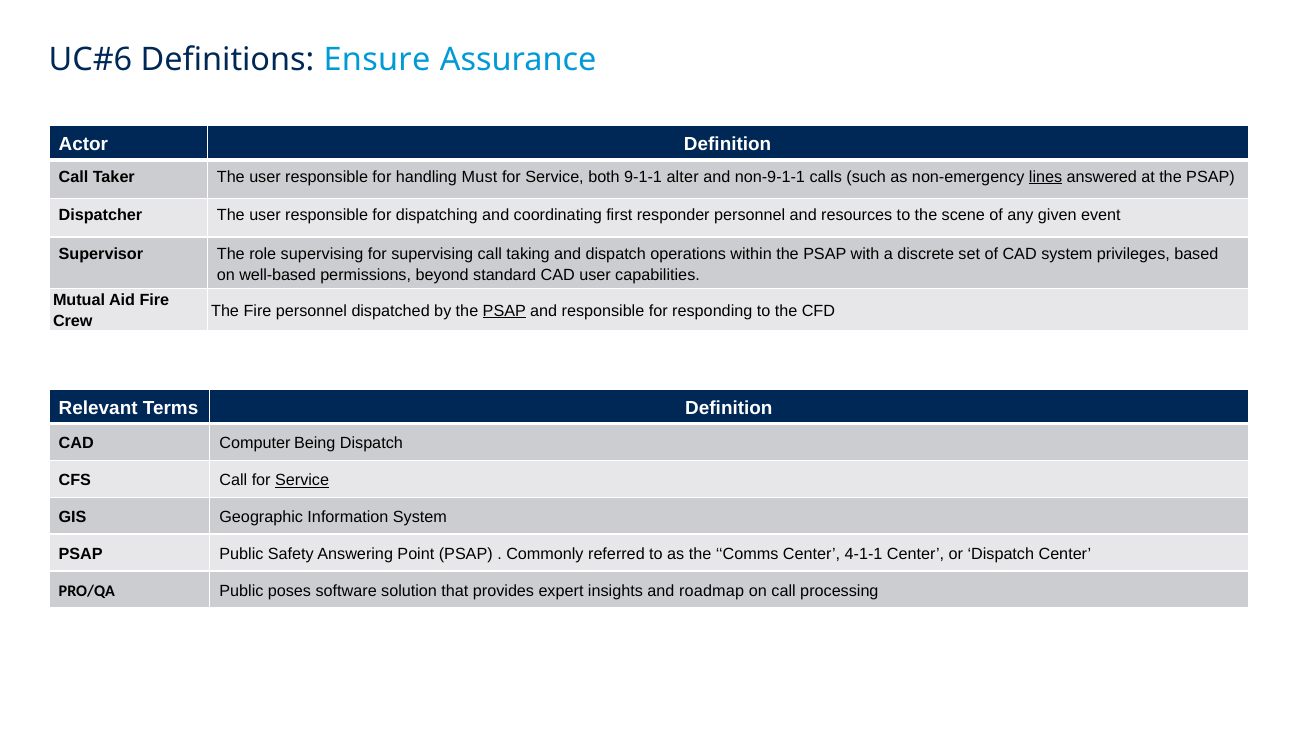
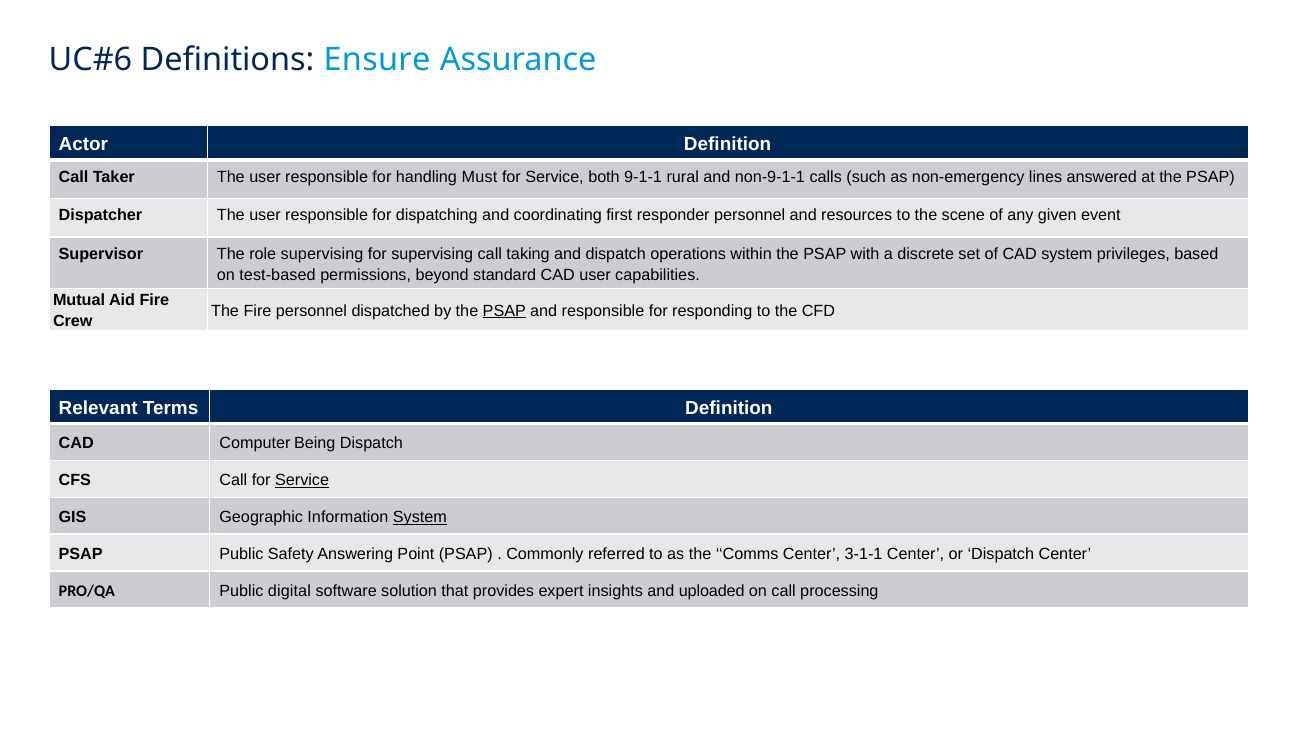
alter: alter -> rural
lines underline: present -> none
well-based: well-based -> test-based
System at (420, 518) underline: none -> present
4-1-1: 4-1-1 -> 3-1-1
poses: poses -> digital
roadmap: roadmap -> uploaded
